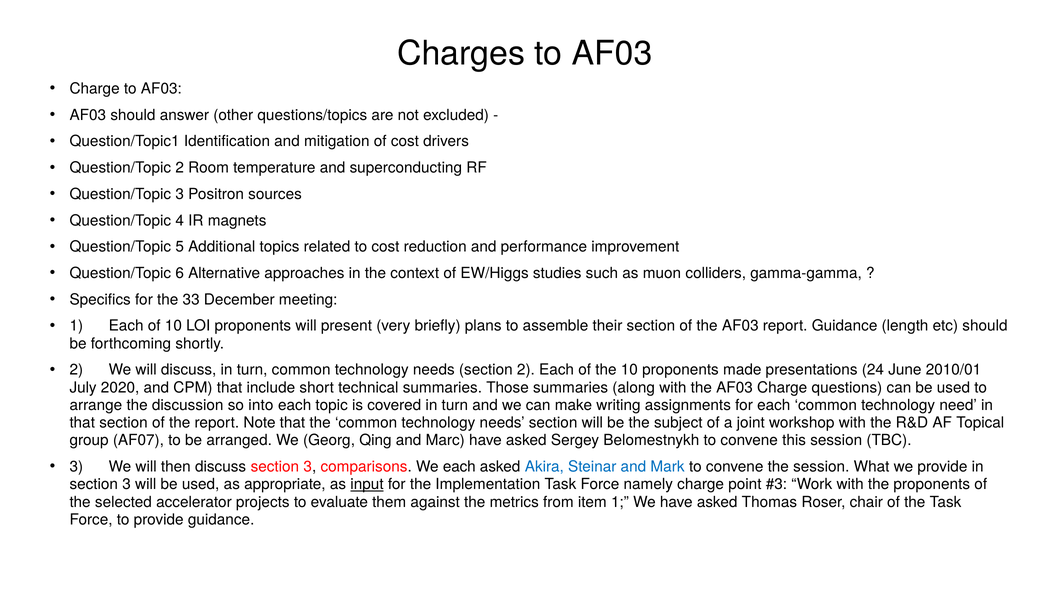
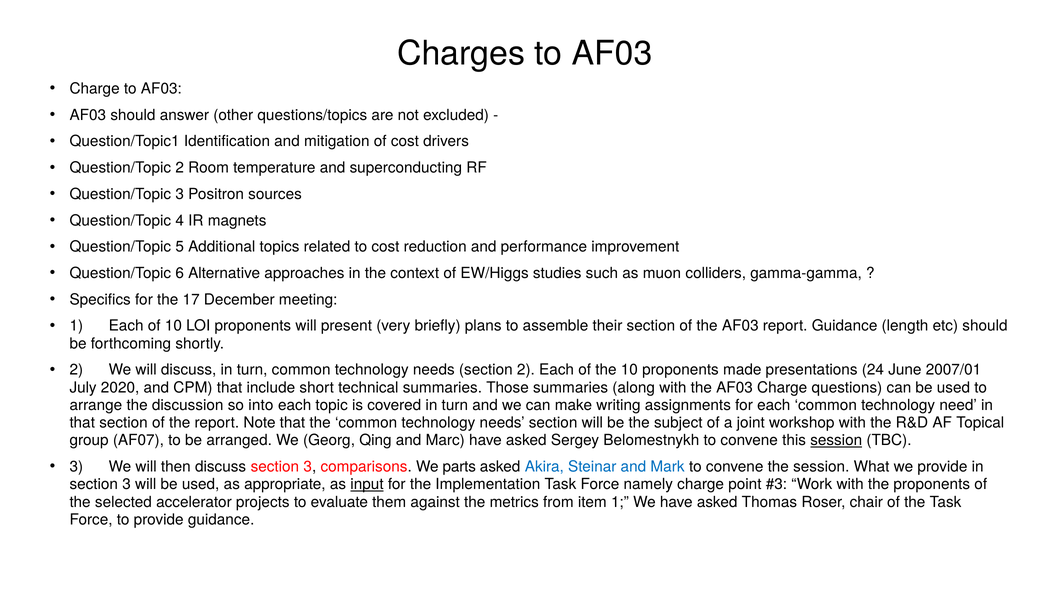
33: 33 -> 17
2010/01: 2010/01 -> 2007/01
session at (836, 441) underline: none -> present
We each: each -> parts
